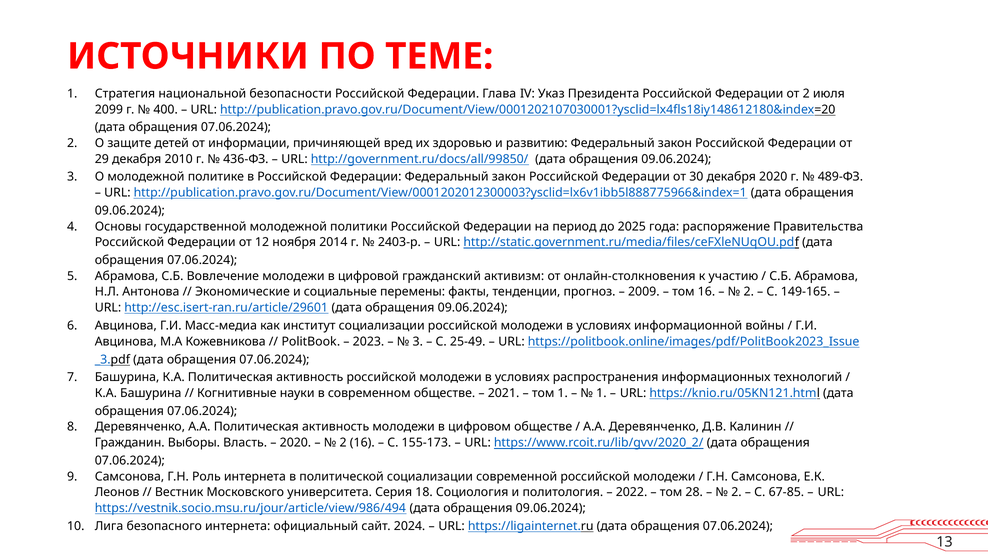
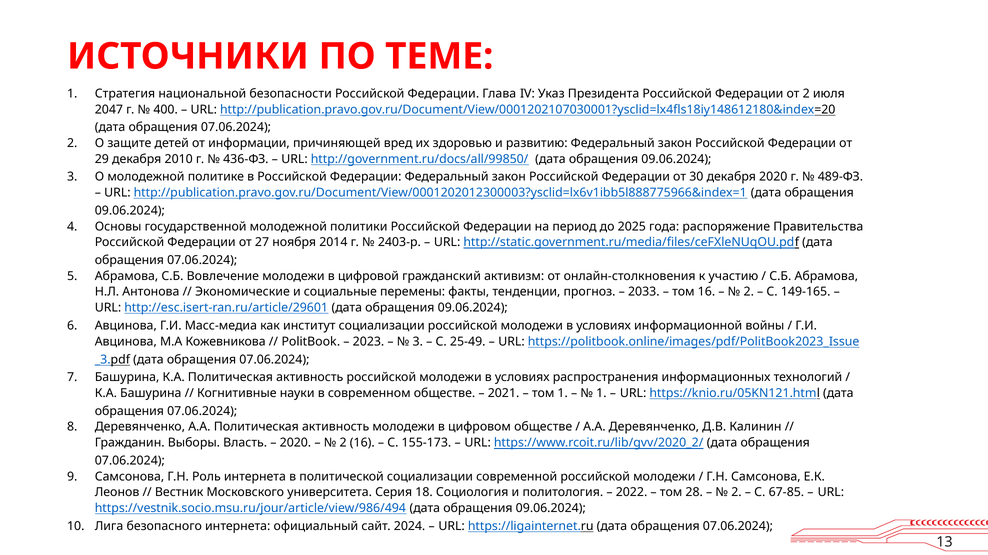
2099: 2099 -> 2047
12: 12 -> 27
2009: 2009 -> 2033
